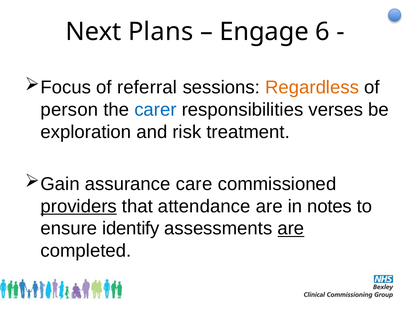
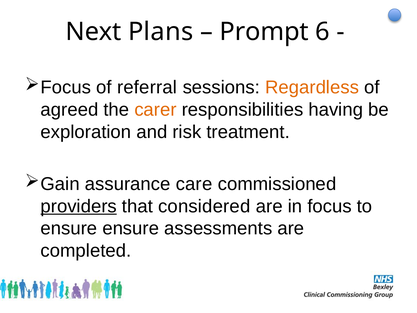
Engage: Engage -> Prompt
person: person -> agreed
carer colour: blue -> orange
verses: verses -> having
attendance: attendance -> considered
notes: notes -> focus
ensure identify: identify -> ensure
are at (291, 228) underline: present -> none
